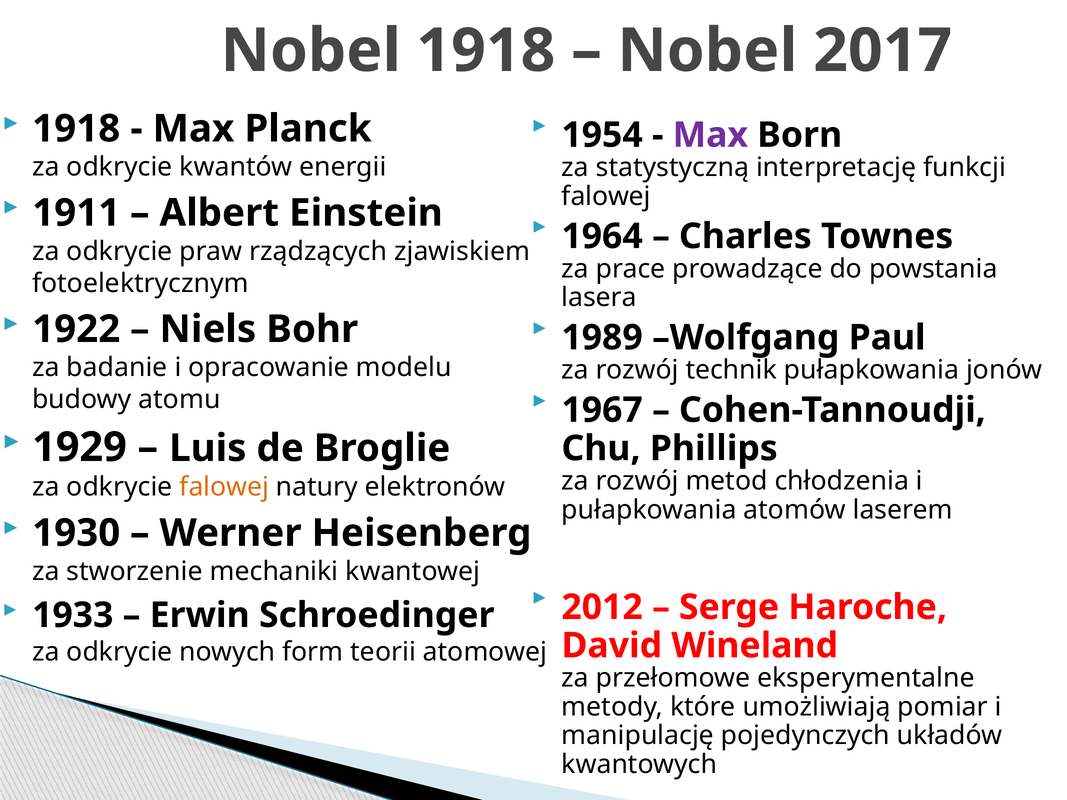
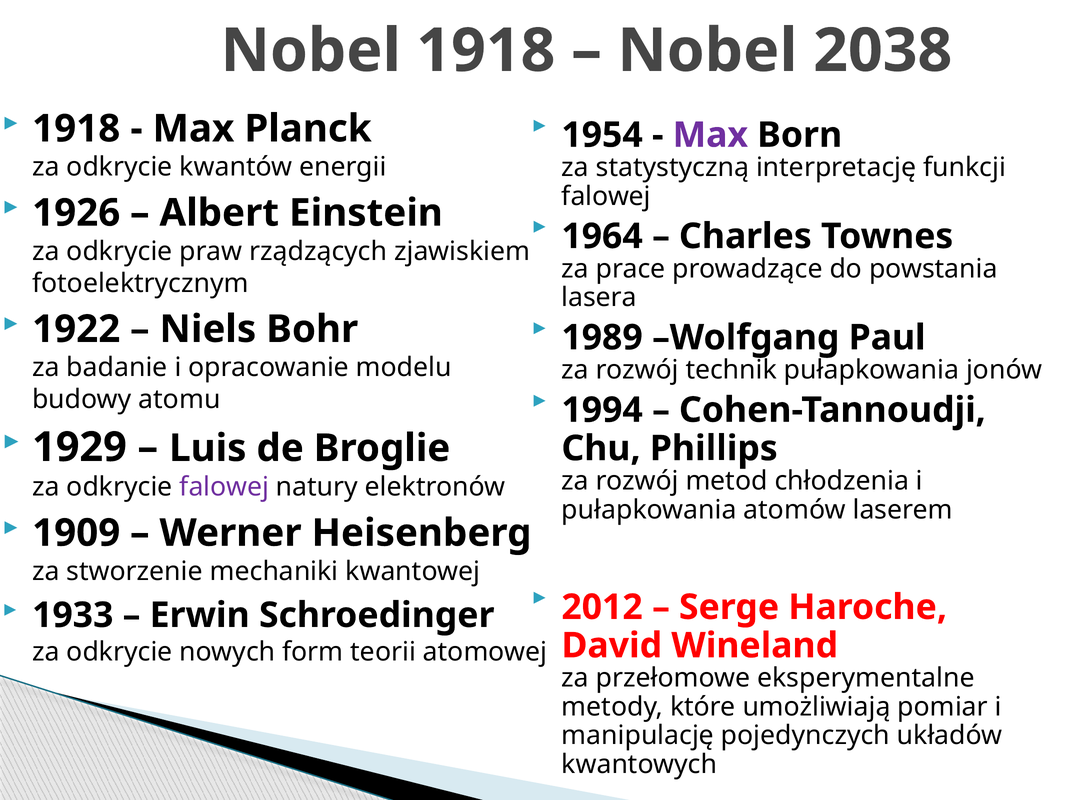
2017: 2017 -> 2038
1911: 1911 -> 1926
1967: 1967 -> 1994
falowej at (224, 487) colour: orange -> purple
1930: 1930 -> 1909
